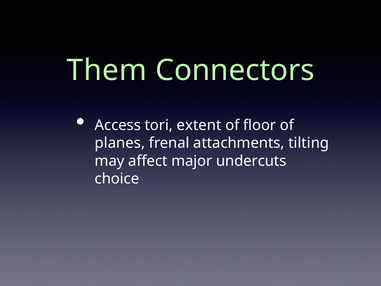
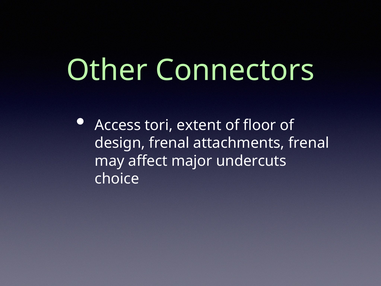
Them: Them -> Other
planes: planes -> design
attachments tilting: tilting -> frenal
